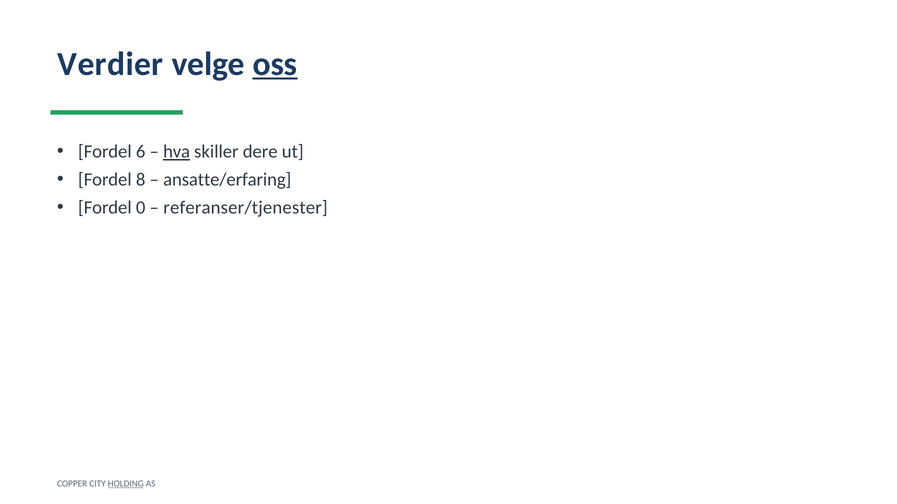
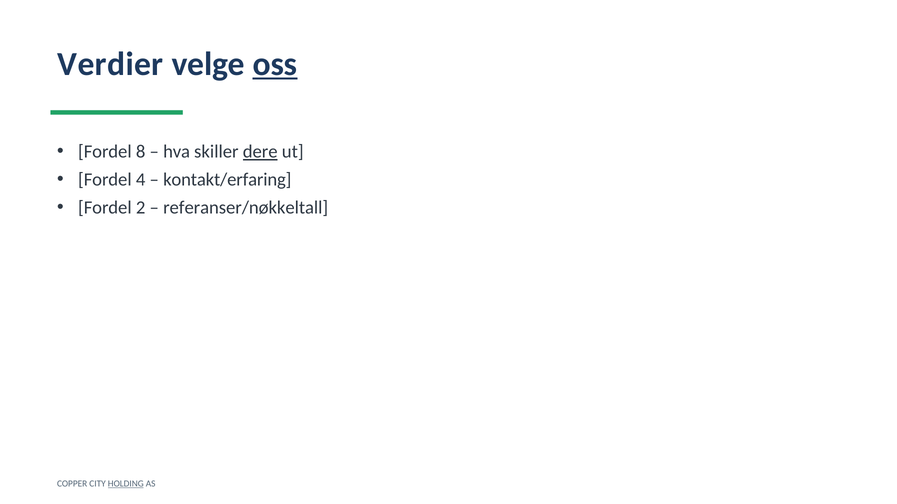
6: 6 -> 8
hva underline: present -> none
dere underline: none -> present
8: 8 -> 4
ansatte/erfaring: ansatte/erfaring -> kontakt/erfaring
0: 0 -> 2
referanser/tjenester: referanser/tjenester -> referanser/nøkkeltall
